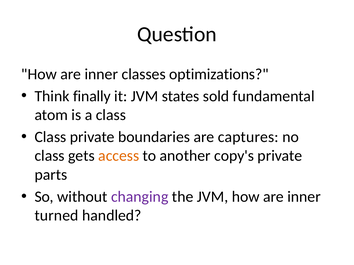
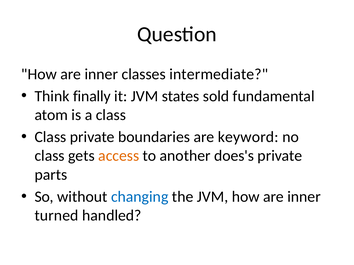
optimizations: optimizations -> intermediate
captures: captures -> keyword
copy's: copy's -> does's
changing colour: purple -> blue
